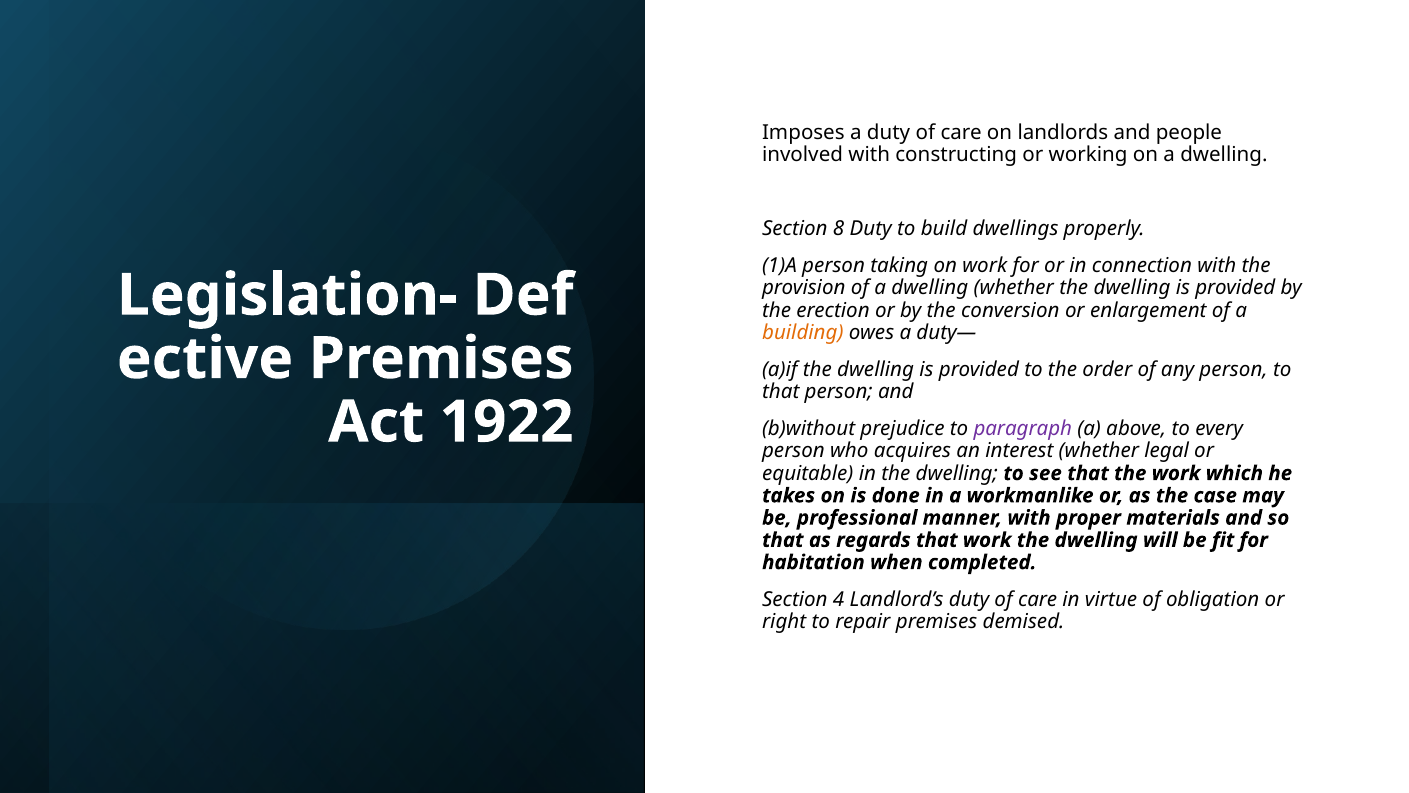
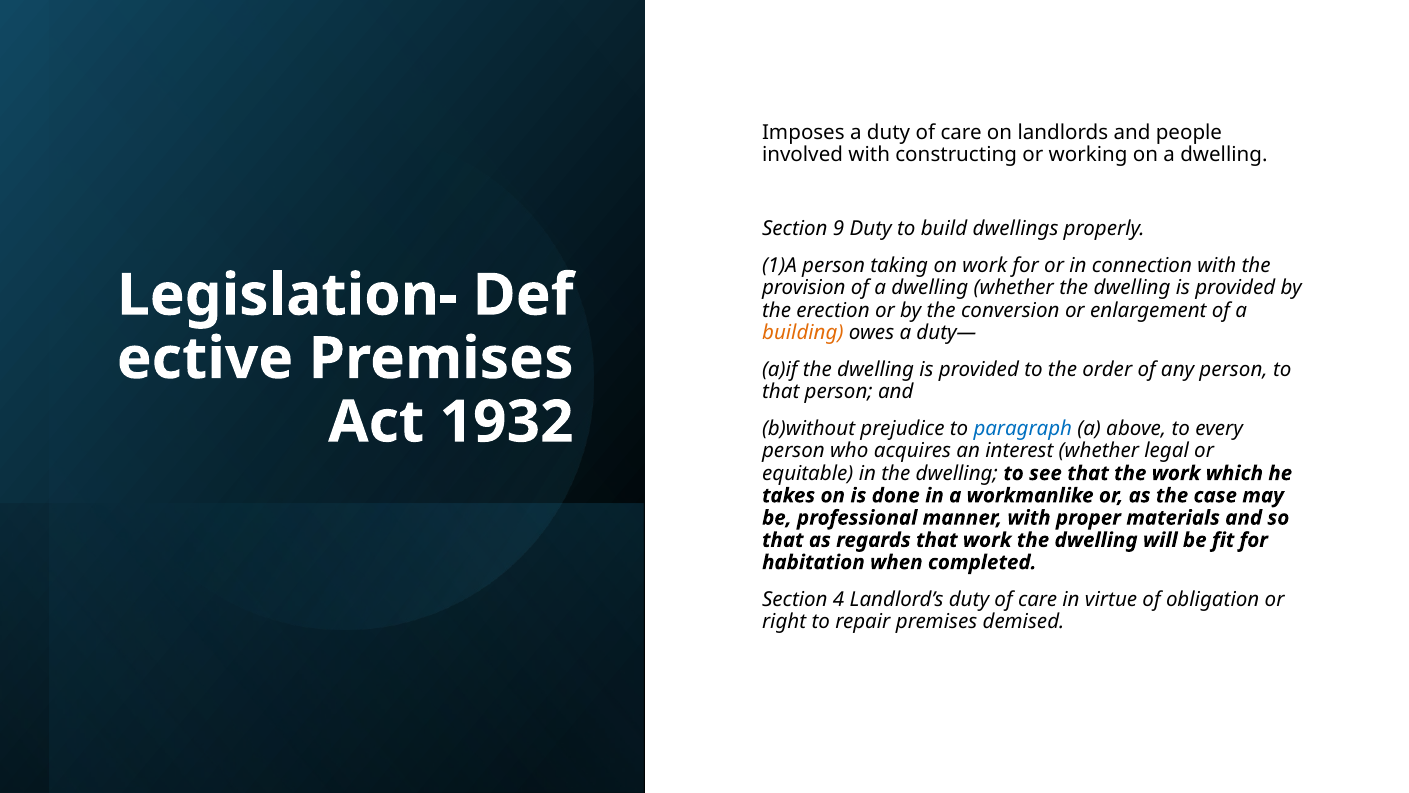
8: 8 -> 9
1922: 1922 -> 1932
paragraph colour: purple -> blue
